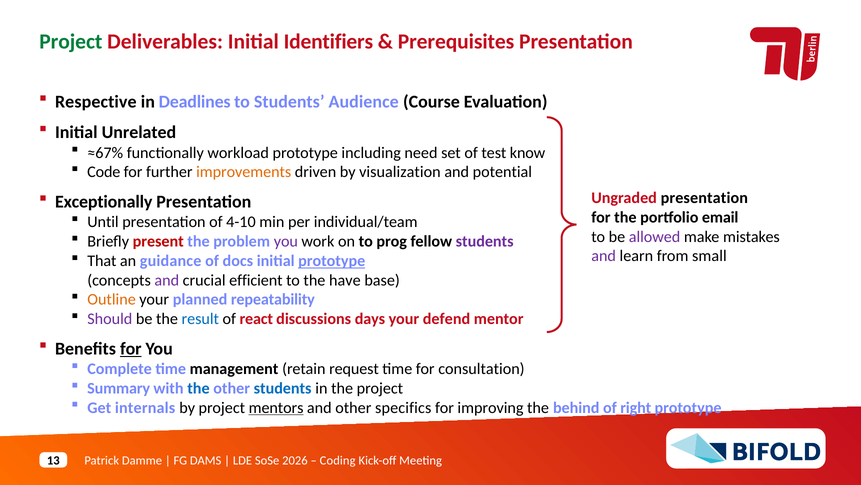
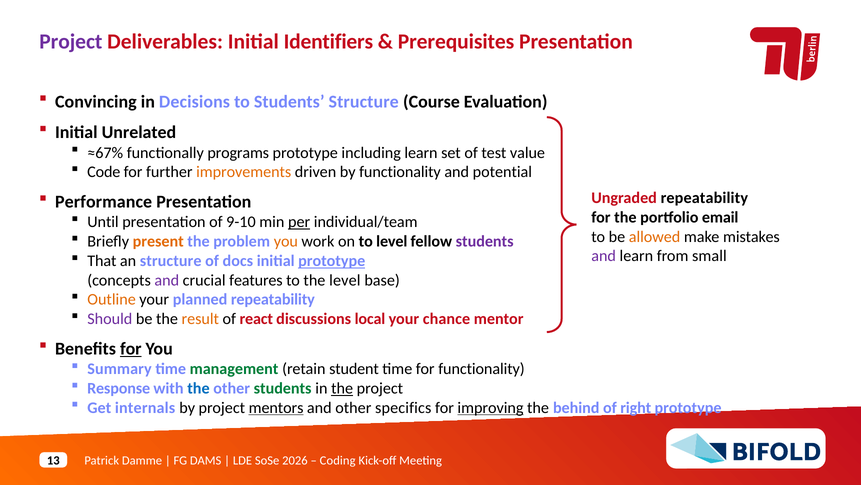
Project at (71, 42) colour: green -> purple
Respective: Respective -> Convincing
Deadlines: Deadlines -> Decisions
Students Audience: Audience -> Structure
workload: workload -> programs
including need: need -> learn
know: know -> value
by visualization: visualization -> functionality
Ungraded presentation: presentation -> repeatability
Exceptionally: Exceptionally -> Performance
4-10: 4-10 -> 9-10
per underline: none -> present
allowed colour: purple -> orange
present colour: red -> orange
you at (286, 241) colour: purple -> orange
to prog: prog -> level
an guidance: guidance -> structure
efficient: efficient -> features
the have: have -> level
result colour: blue -> orange
days: days -> local
defend: defend -> chance
Complete: Complete -> Summary
management colour: black -> green
request: request -> student
for consultation: consultation -> functionality
Summary: Summary -> Response
students at (283, 388) colour: blue -> green
the at (342, 388) underline: none -> present
improving underline: none -> present
